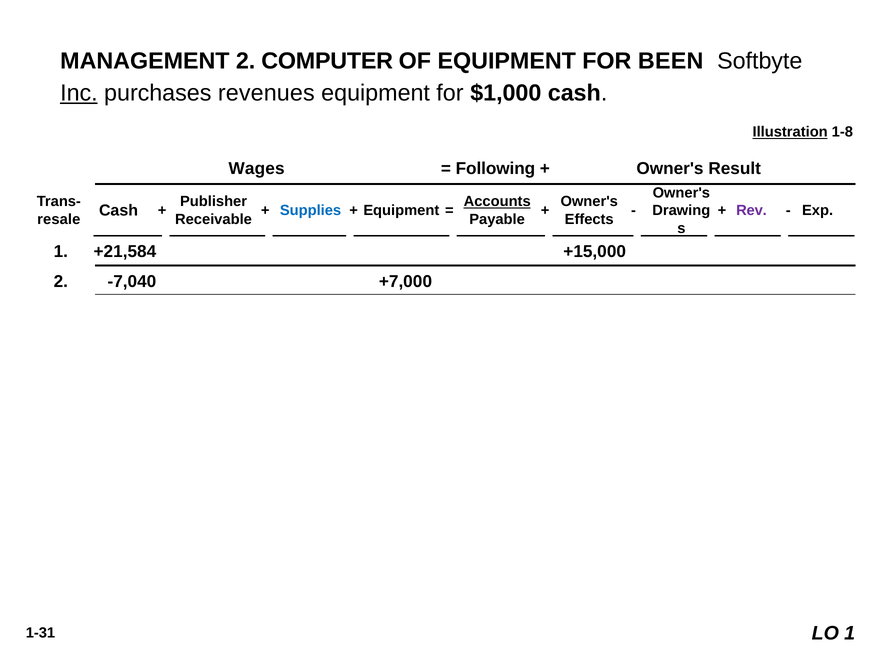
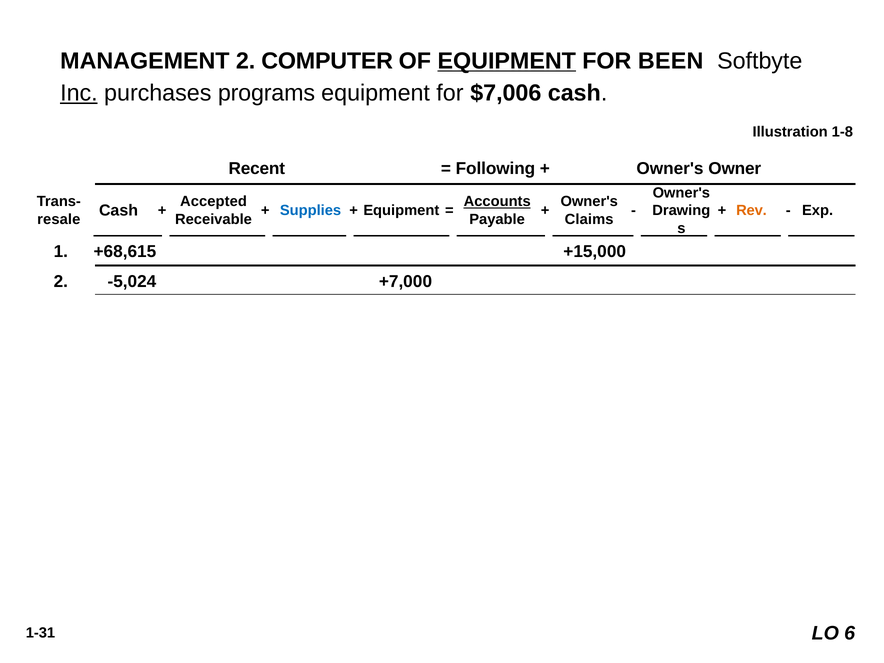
EQUIPMENT at (507, 61) underline: none -> present
revenues: revenues -> programs
$1,000: $1,000 -> $7,006
Illustration underline: present -> none
Wages: Wages -> Recent
Result: Result -> Owner
Publisher: Publisher -> Accepted
Rev colour: purple -> orange
Effects: Effects -> Claims
+21,584: +21,584 -> +68,615
-7,040: -7,040 -> -5,024
LO 1: 1 -> 6
